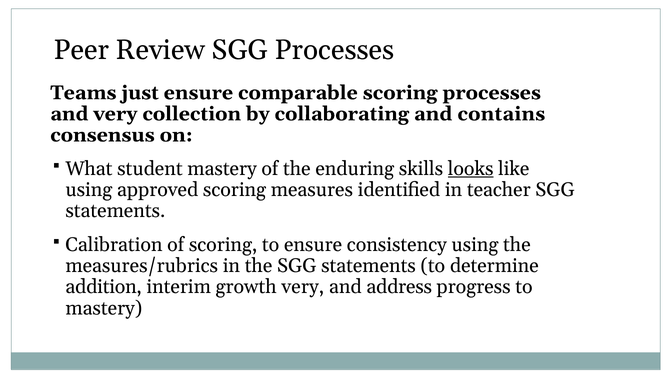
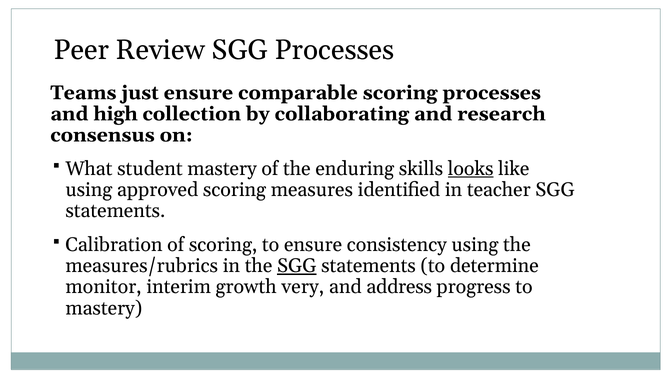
and very: very -> high
contains: contains -> research
SGG at (297, 266) underline: none -> present
addition: addition -> monitor
